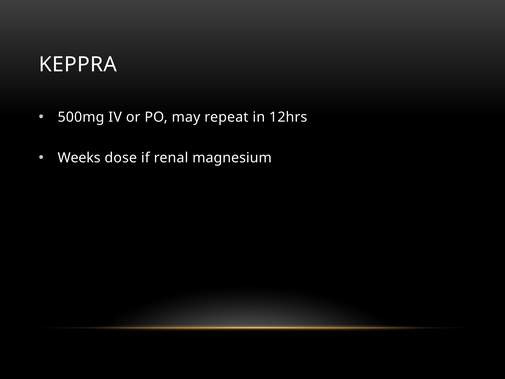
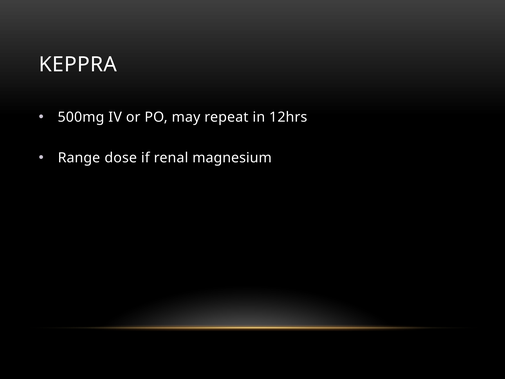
Weeks: Weeks -> Range
